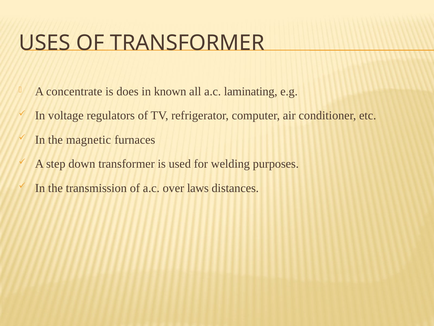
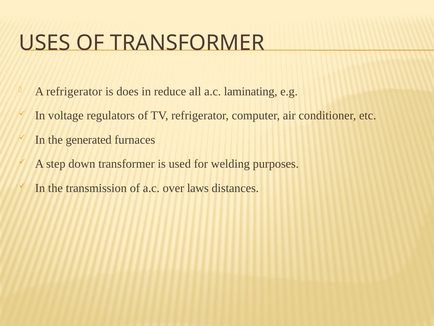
A concentrate: concentrate -> refrigerator
known: known -> reduce
magnetic: magnetic -> generated
